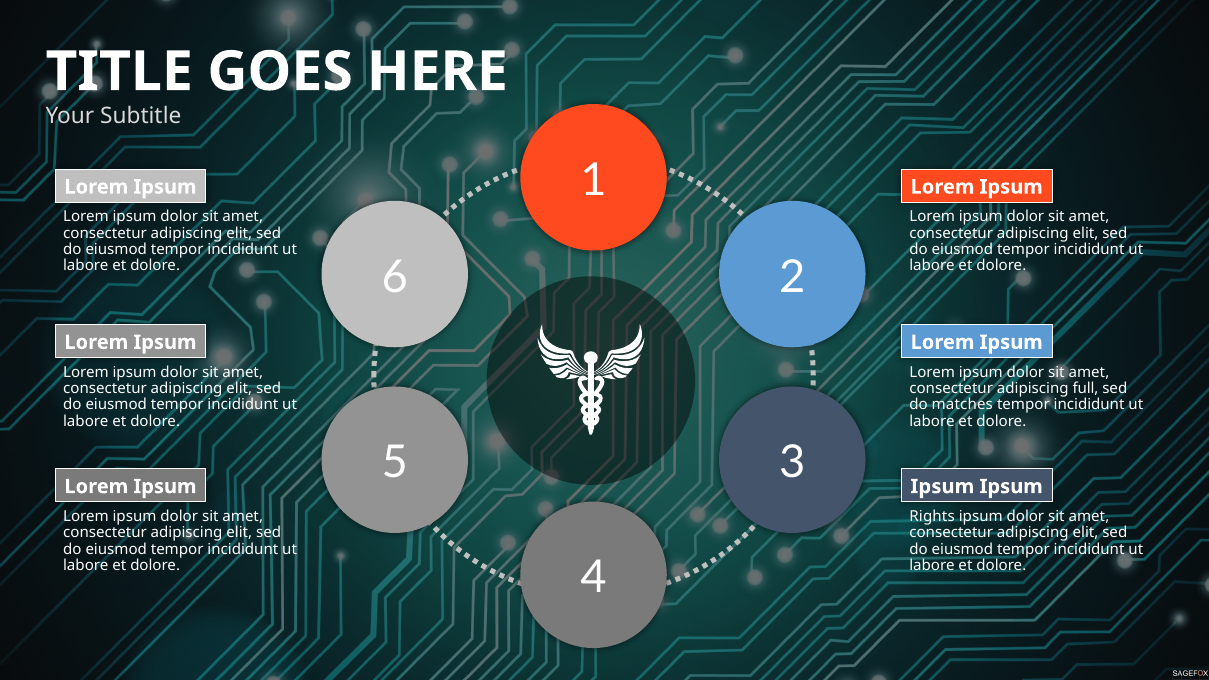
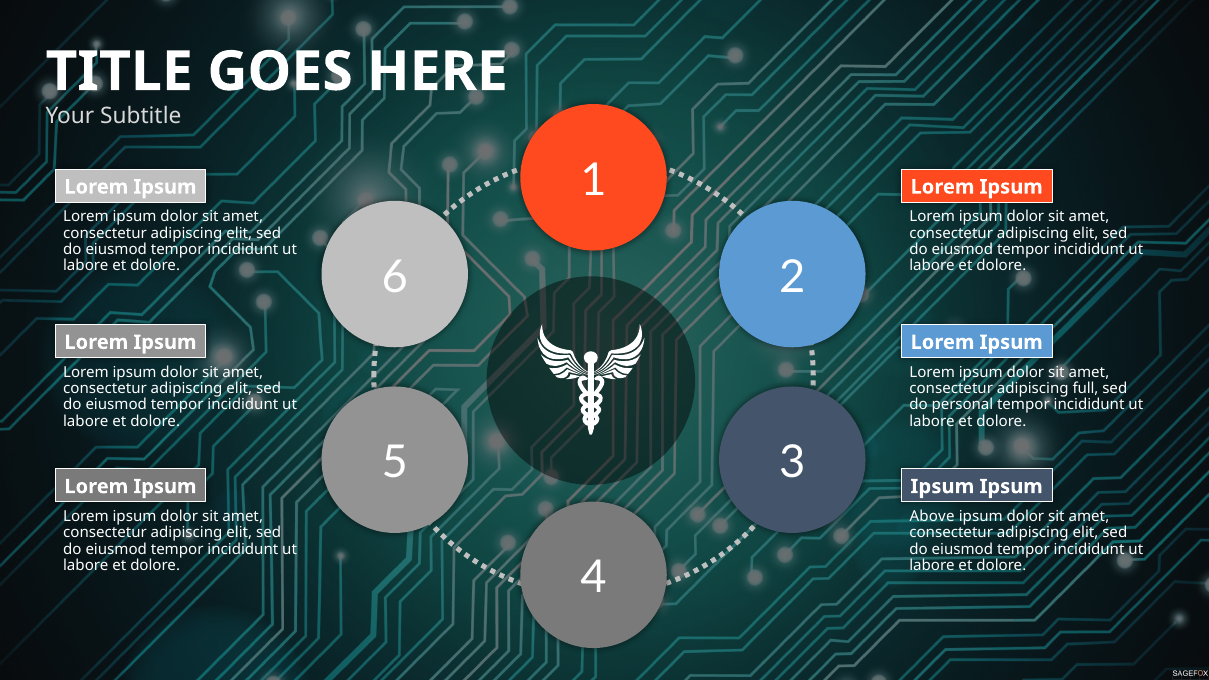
matches: matches -> personal
Rights: Rights -> Above
